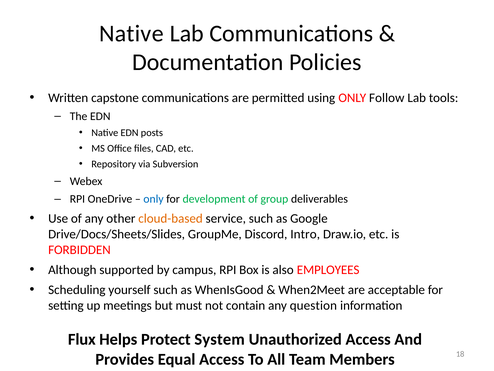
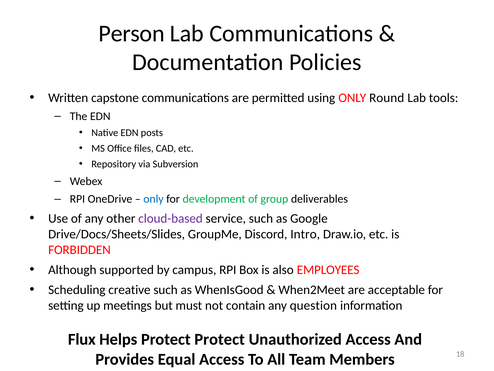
Native at (131, 33): Native -> Person
Follow: Follow -> Round
cloud-based colour: orange -> purple
yourself: yourself -> creative
Protect System: System -> Protect
